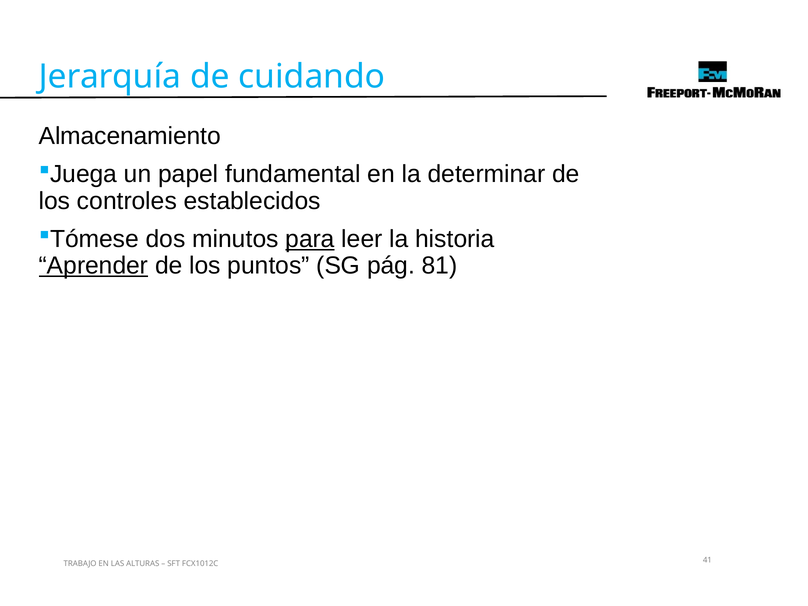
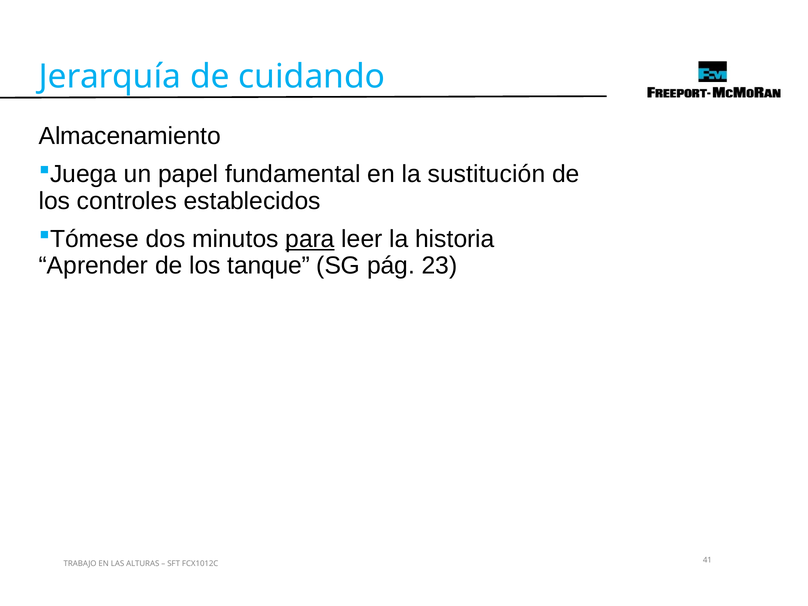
determinar: determinar -> sustitución
Aprender underline: present -> none
puntos: puntos -> tanque
81: 81 -> 23
